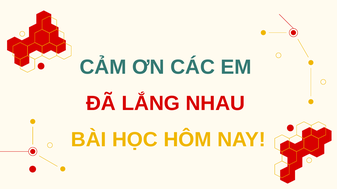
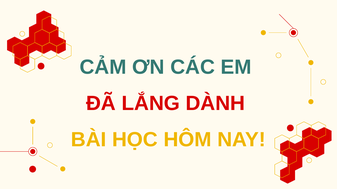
NHAU: NHAU -> DÀNH
